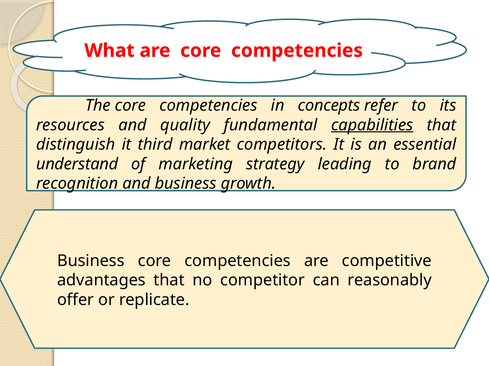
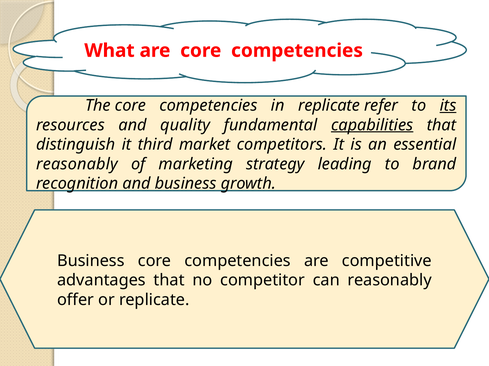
in concepts: concepts -> replicate
its underline: none -> present
understand at (77, 164): understand -> reasonably
